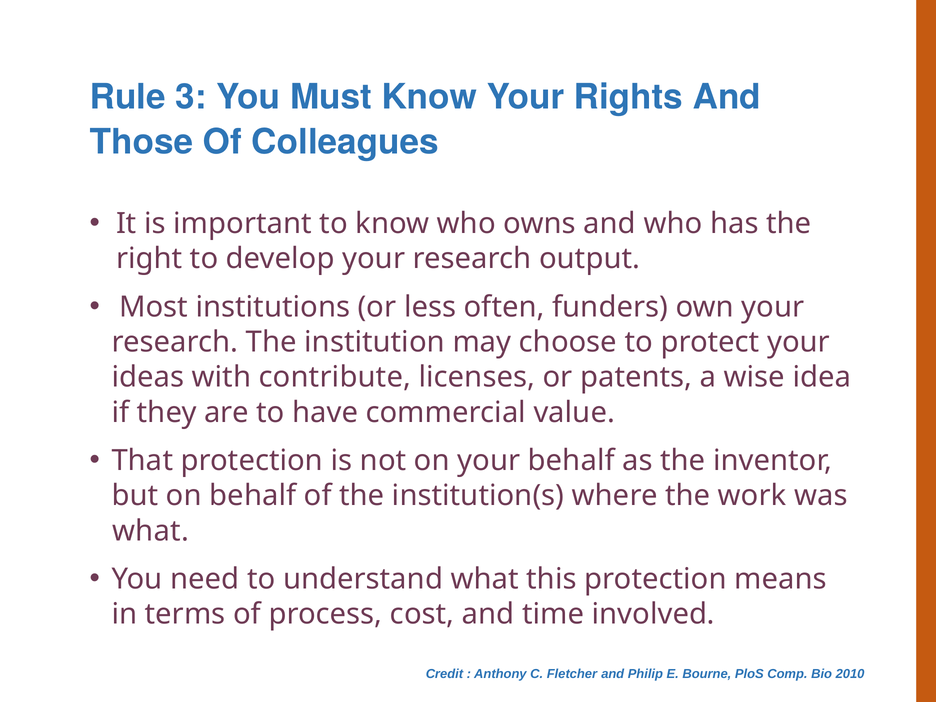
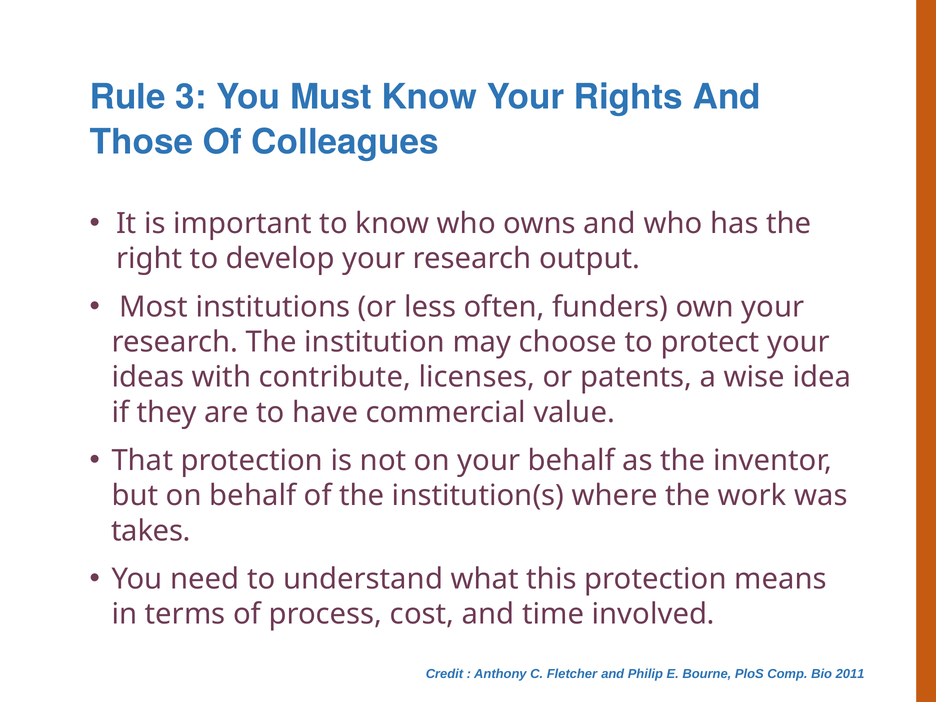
what at (151, 531): what -> takes
2010: 2010 -> 2011
